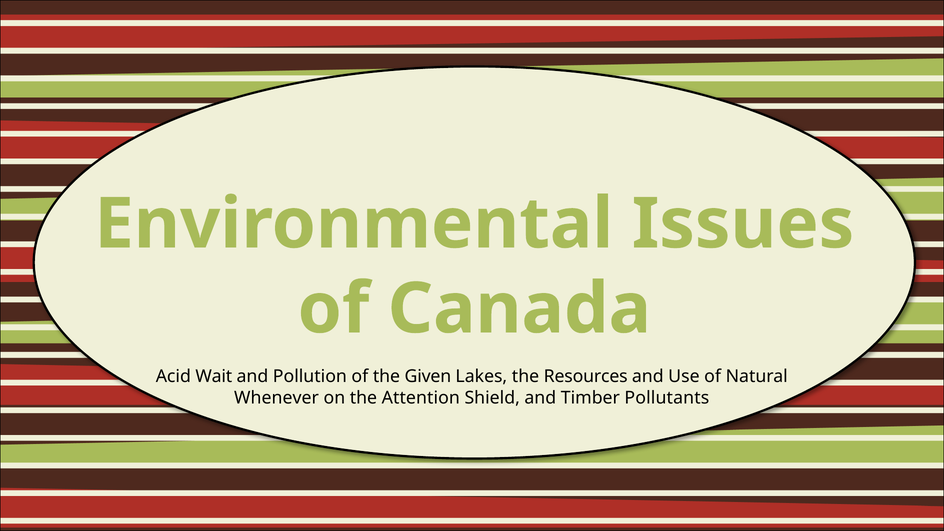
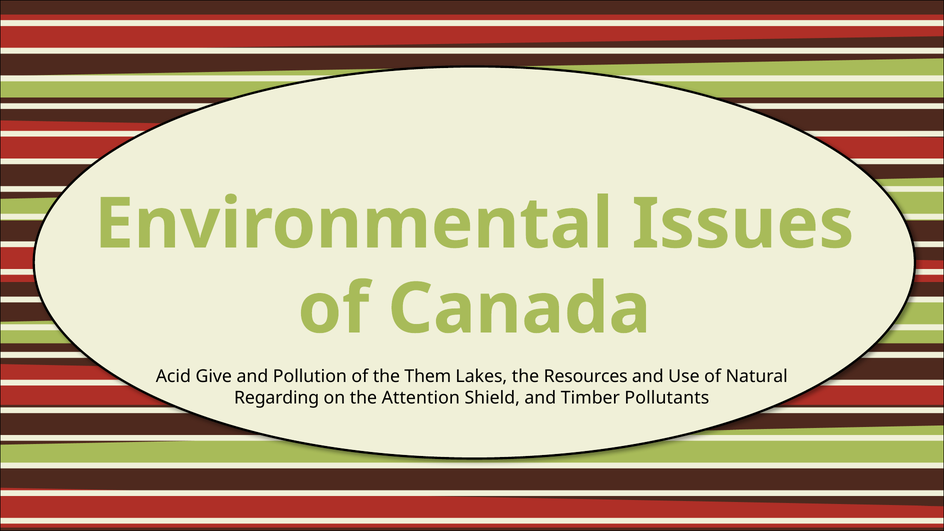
Wait: Wait -> Give
Given: Given -> Them
Whenever: Whenever -> Regarding
